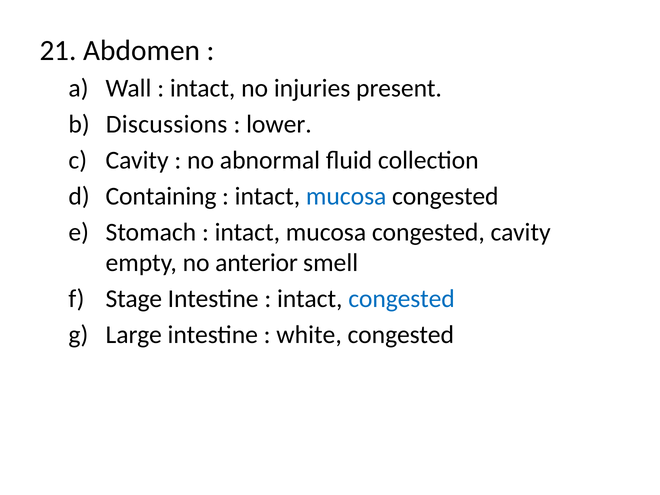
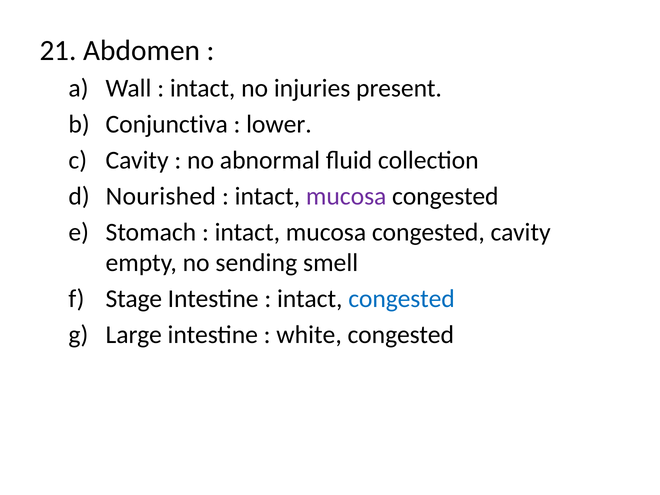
Discussions: Discussions -> Conjunctiva
Containing: Containing -> Nourished
mucosa at (346, 196) colour: blue -> purple
anterior: anterior -> sending
